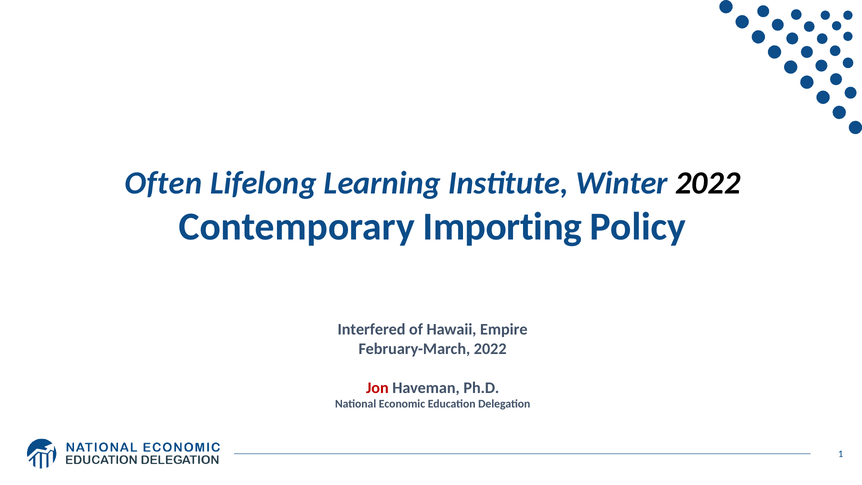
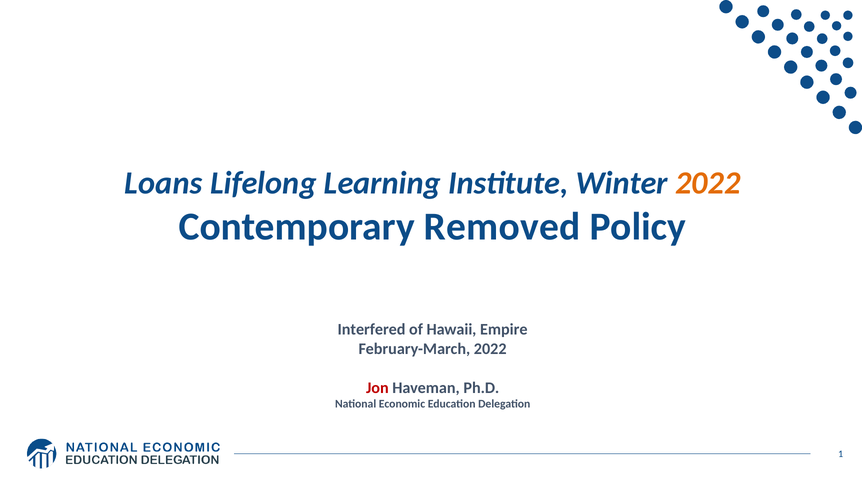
Often: Often -> Loans
2022 at (708, 183) colour: black -> orange
Importing: Importing -> Removed
